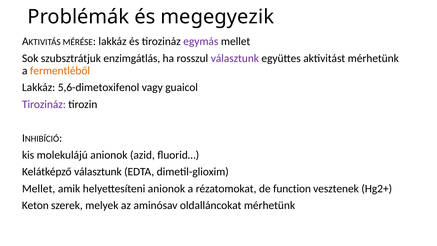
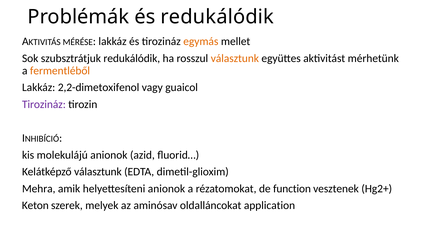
és megegyezik: megegyezik -> redukálódik
egymás colour: purple -> orange
szubsztrátjuk enzimgátlás: enzimgátlás -> redukálódik
választunk at (235, 58) colour: purple -> orange
5,6-dimetoxifenol: 5,6-dimetoxifenol -> 2,2-dimetoxifenol
Mellet at (39, 189): Mellet -> Mehra
oldalláncokat mérhetünk: mérhetünk -> application
